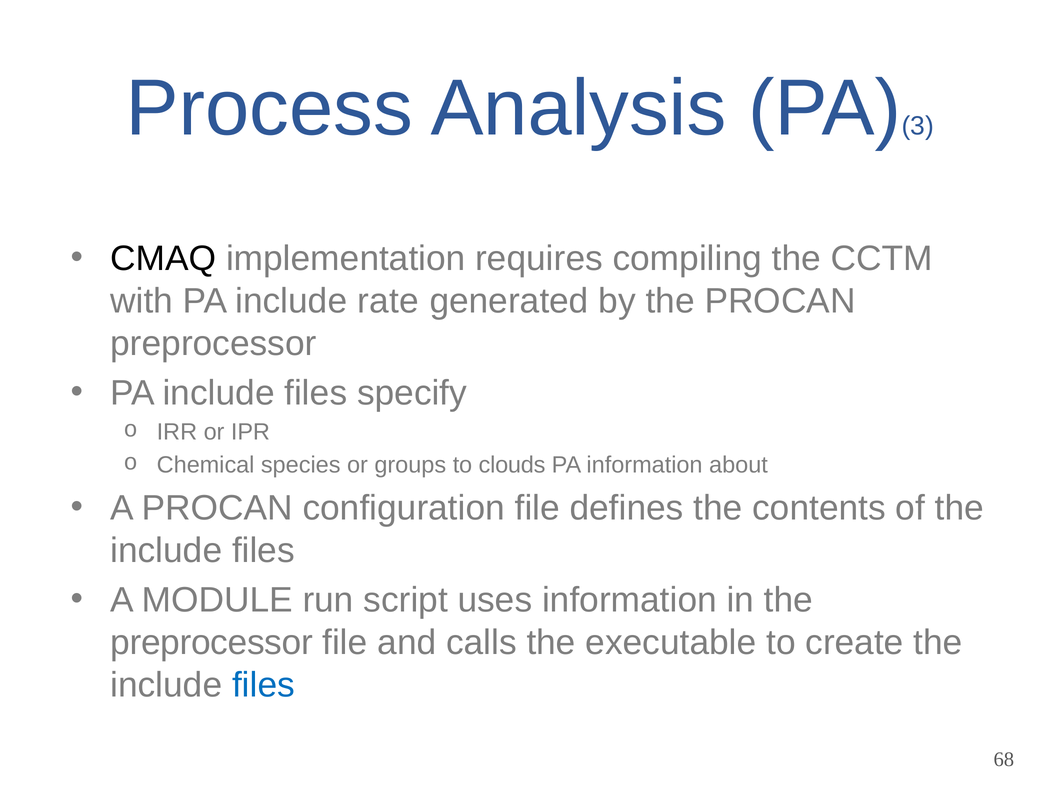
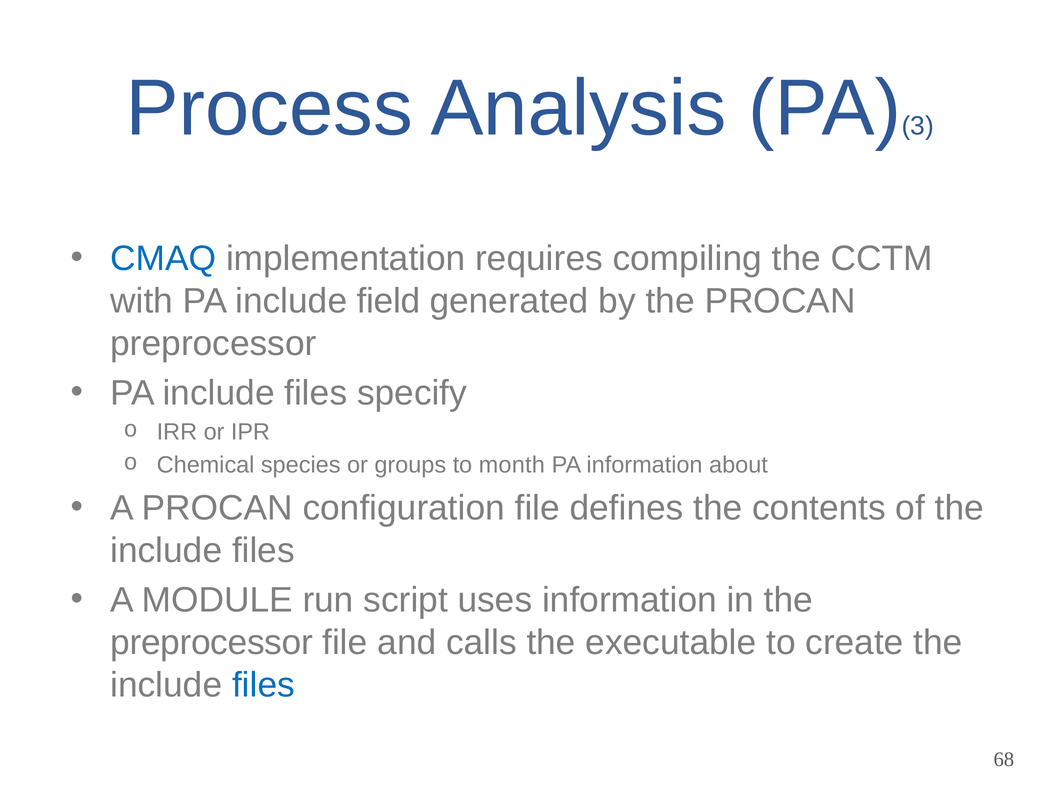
CMAQ colour: black -> blue
rate: rate -> field
clouds: clouds -> month
